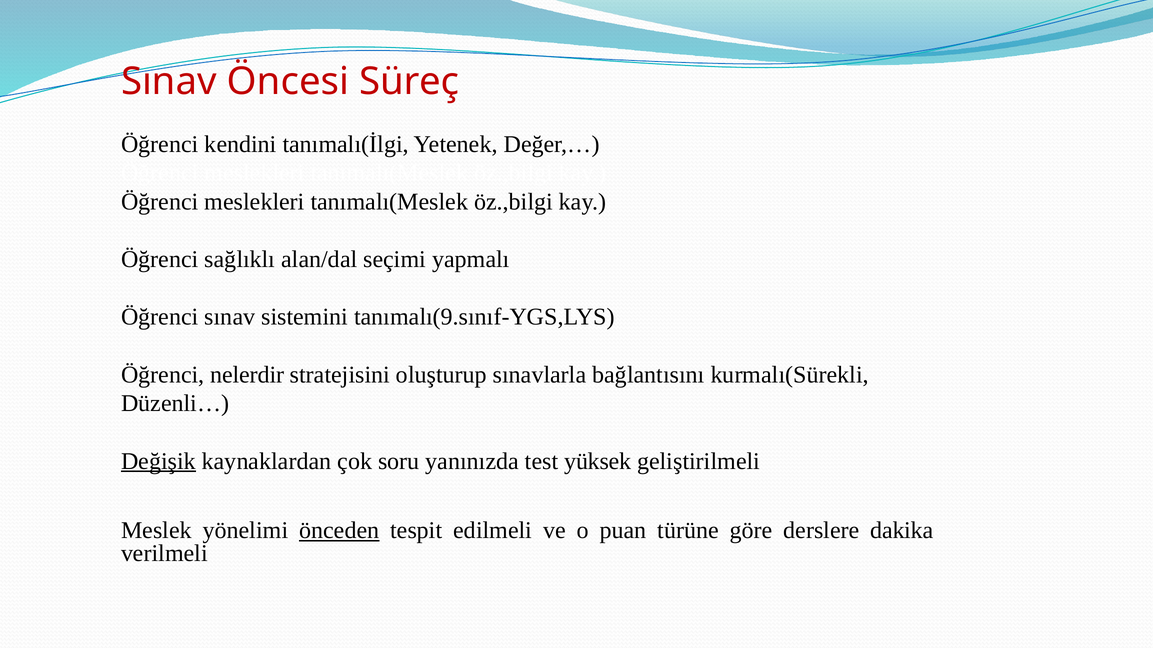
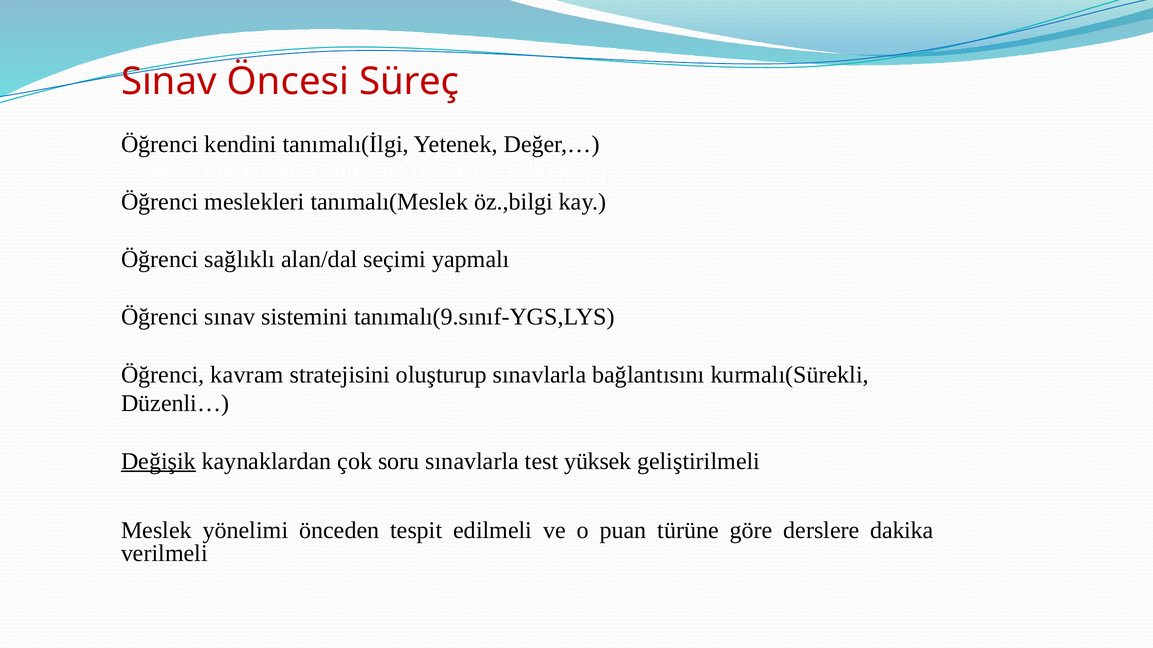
nelerdir: nelerdir -> kavram
soru yanınızda: yanınızda -> sınavlarla
önceden underline: present -> none
